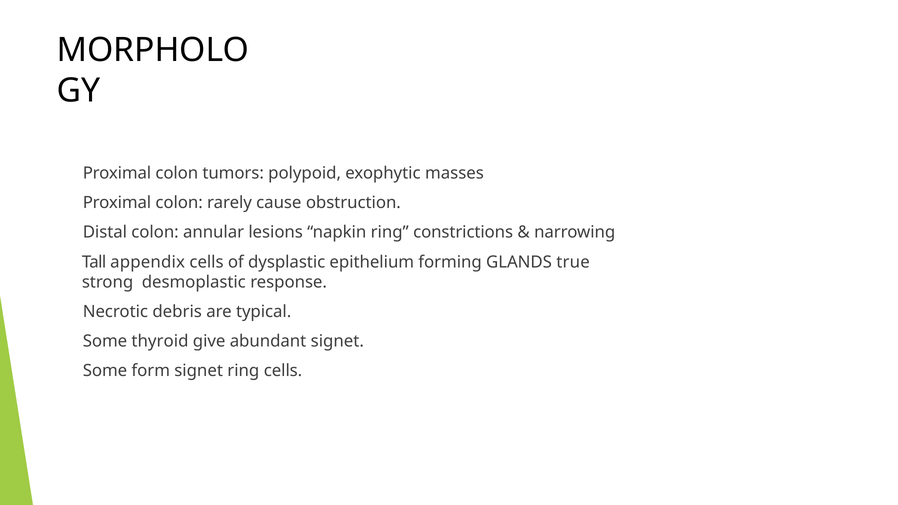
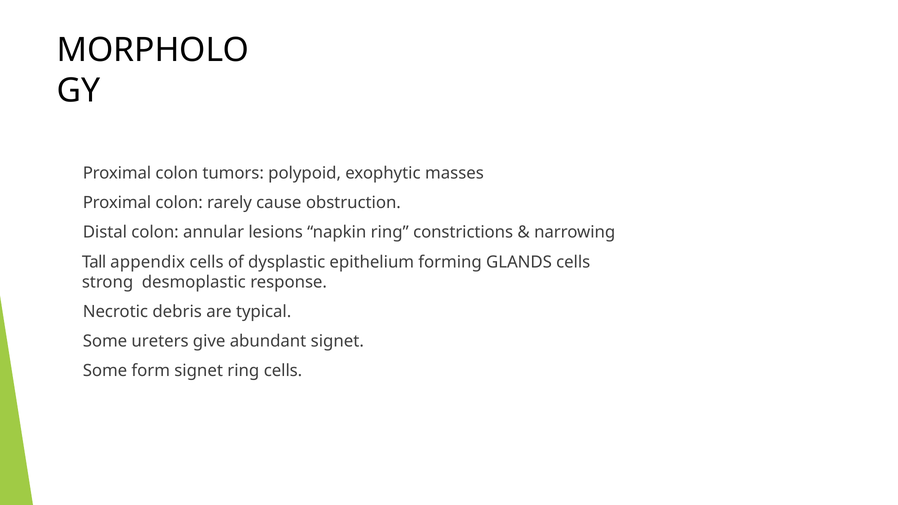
GLANDS true: true -> cells
thyroid: thyroid -> ureters
